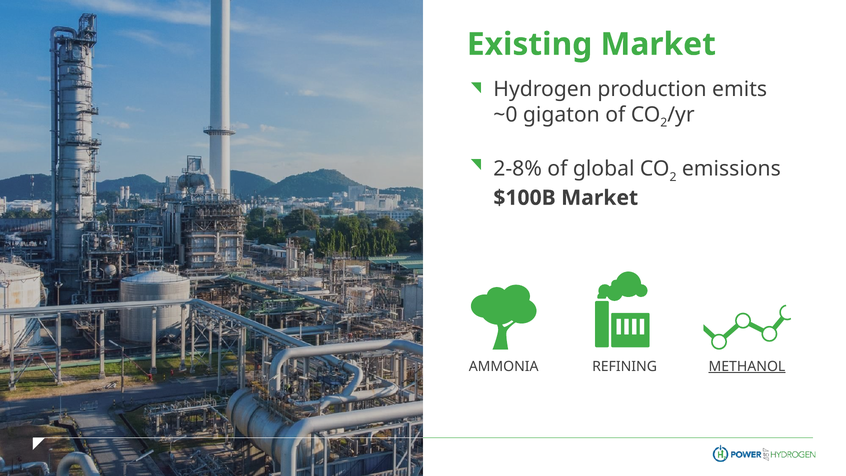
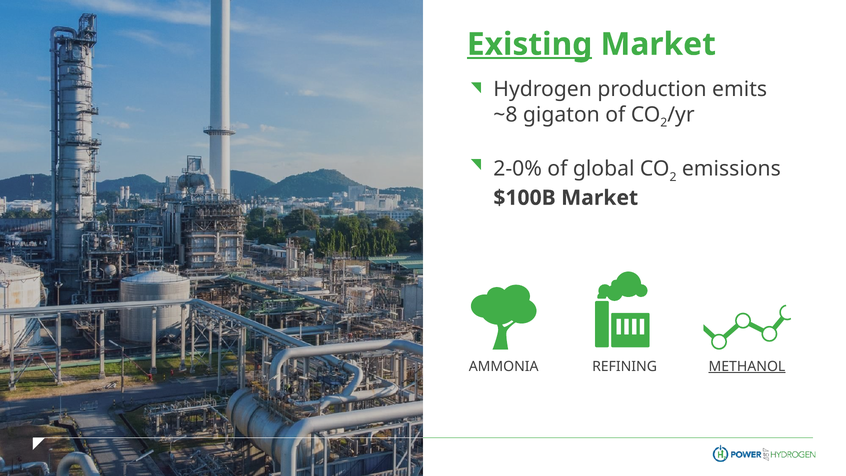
Existing underline: none -> present
~0: ~0 -> ~8
2-8%: 2-8% -> 2-0%
